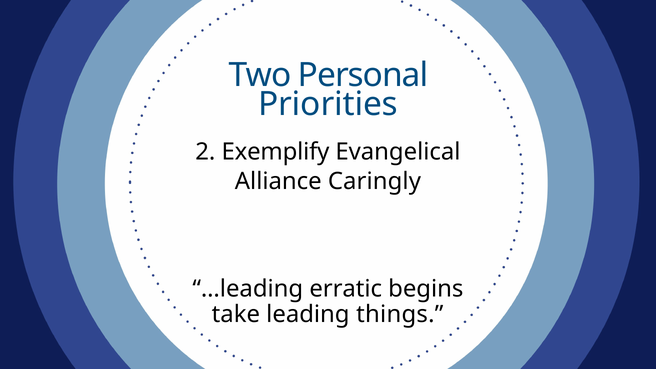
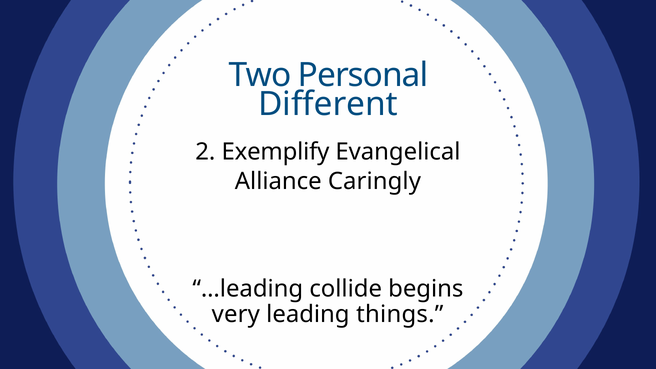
Priorities: Priorities -> Different
erratic: erratic -> collide
take: take -> very
